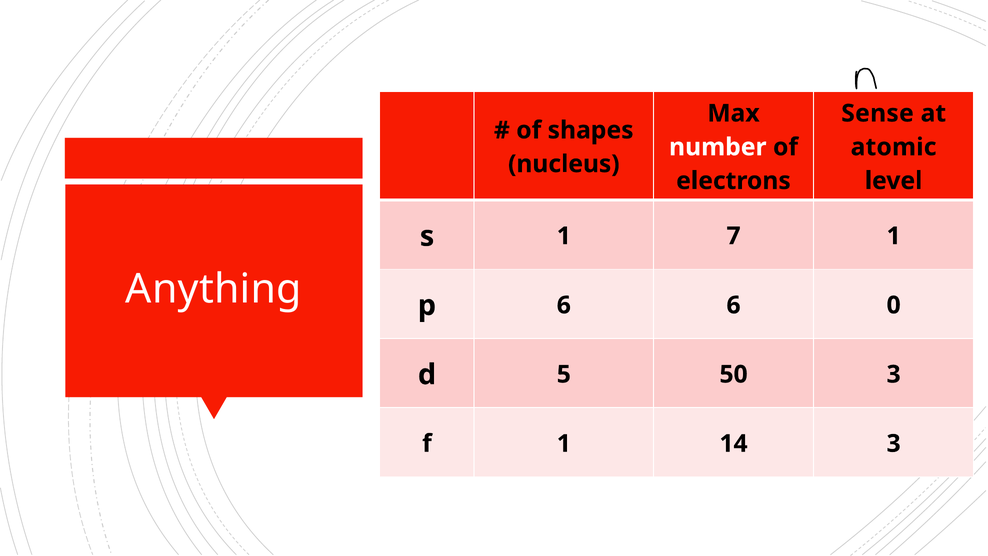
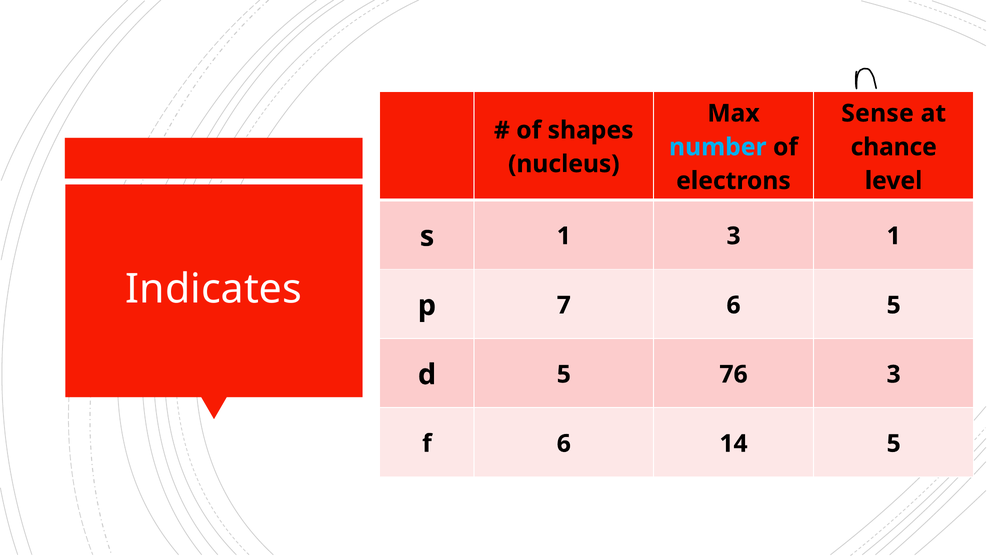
number colour: white -> light blue
atomic: atomic -> chance
1 7: 7 -> 3
Anything: Anything -> Indicates
p 6: 6 -> 7
6 0: 0 -> 5
50: 50 -> 76
f 1: 1 -> 6
14 3: 3 -> 5
